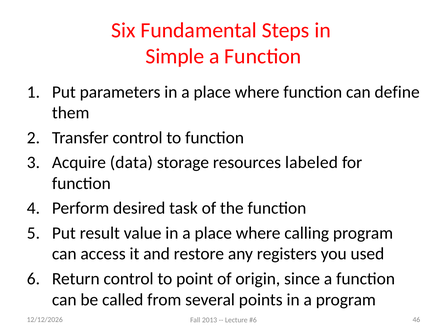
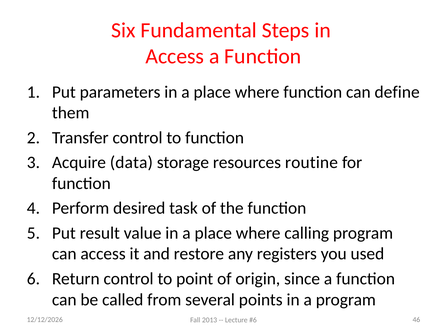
Simple at (175, 56): Simple -> Access
labeled: labeled -> routine
